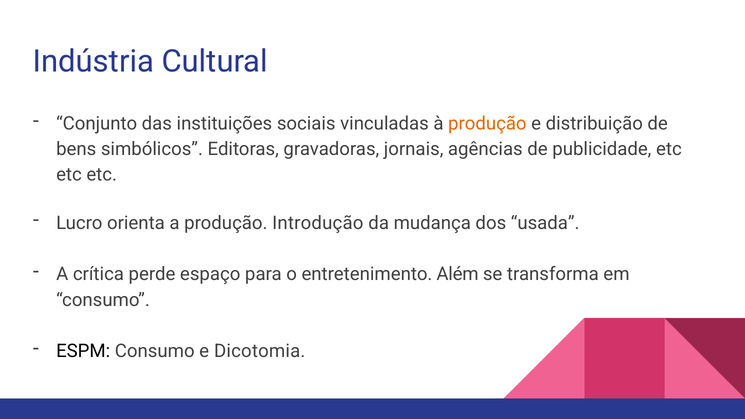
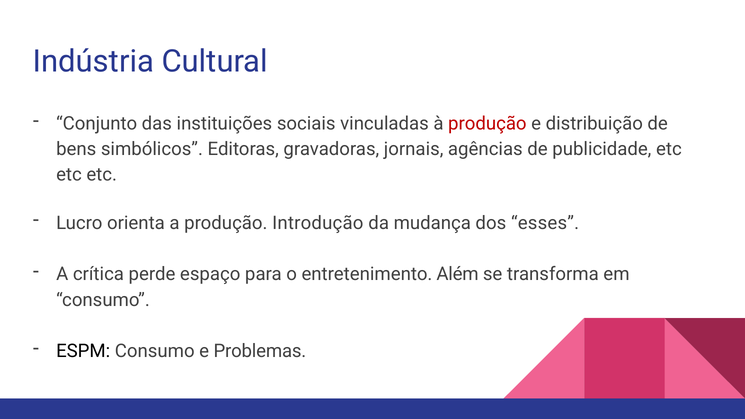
produção at (487, 123) colour: orange -> red
usada: usada -> esses
Dicotomia: Dicotomia -> Problemas
